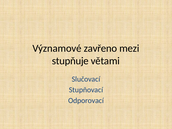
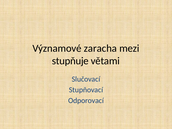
zavřeno: zavřeno -> zaracha
